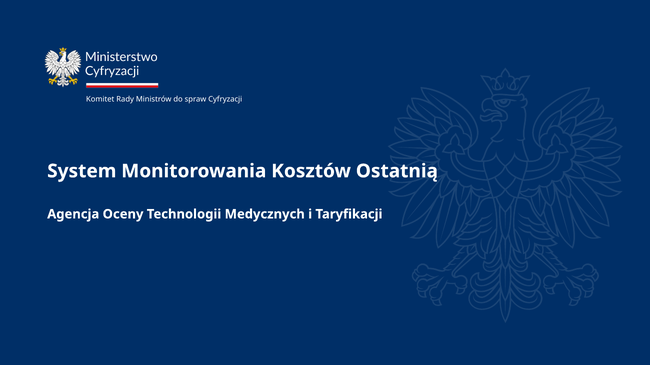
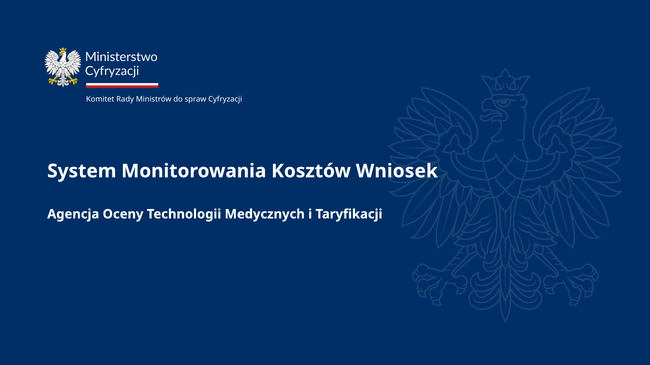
Ostatnią: Ostatnią -> Wniosek
